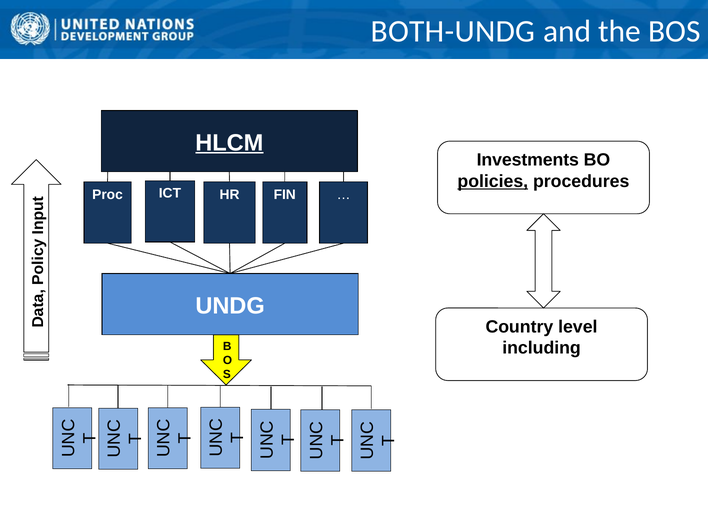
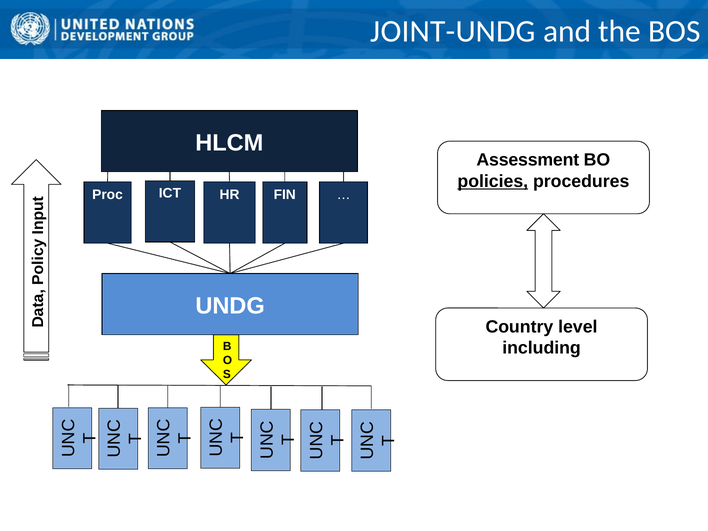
BOTH-UNDG: BOTH-UNDG -> JOINT-UNDG
HLCM underline: present -> none
Investments: Investments -> Assessment
